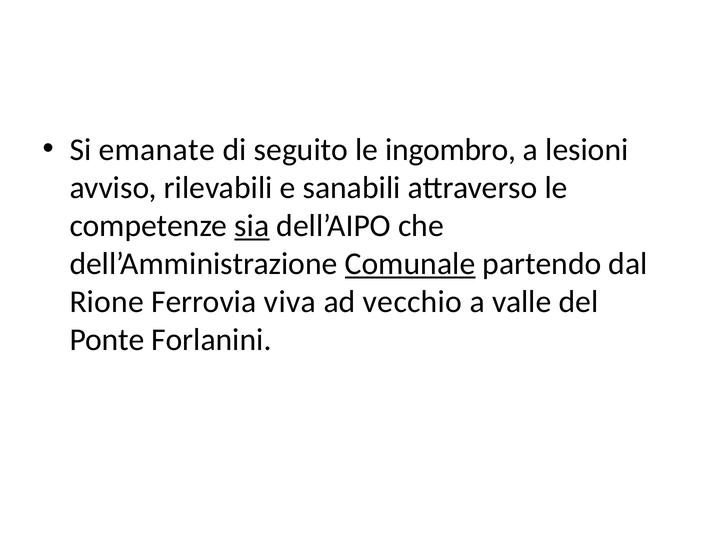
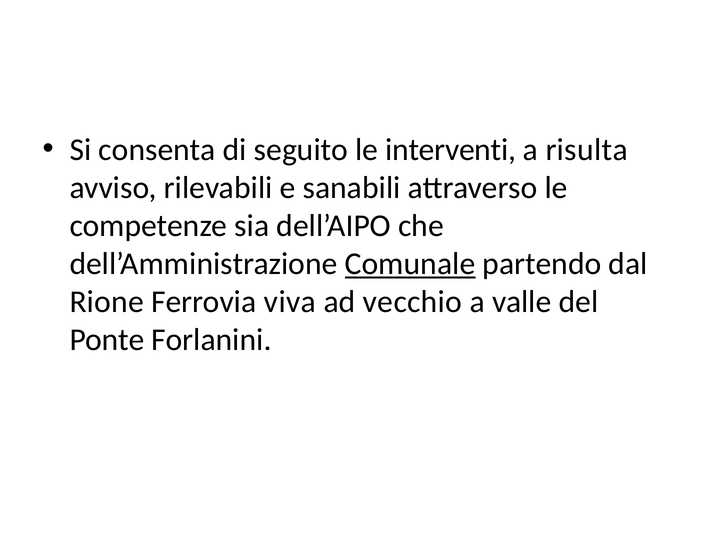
emanate: emanate -> consenta
ingombro: ingombro -> interventi
lesioni: lesioni -> risulta
sia underline: present -> none
